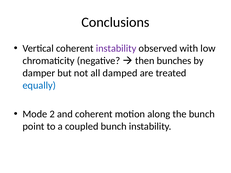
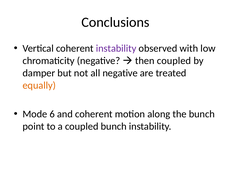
then bunches: bunches -> coupled
all damped: damped -> negative
equally colour: blue -> orange
2: 2 -> 6
